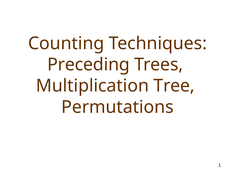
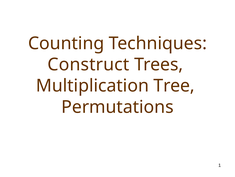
Preceding: Preceding -> Construct
